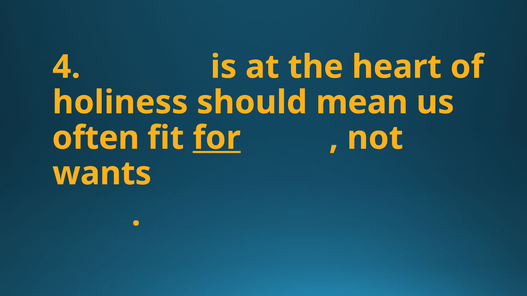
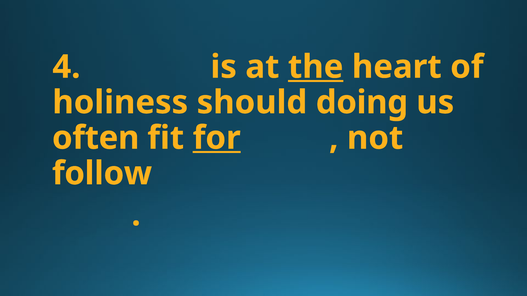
the underline: none -> present
mean: mean -> doing
wants: wants -> follow
